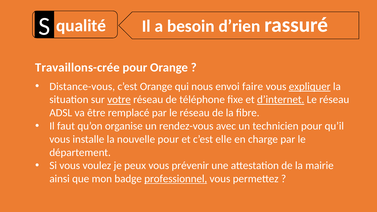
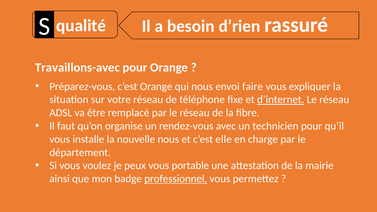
Travaillons-crée: Travaillons-crée -> Travaillons-avec
Distance-vous: Distance-vous -> Préparez-vous
expliquer underline: present -> none
votre underline: present -> none
nouvelle pour: pour -> nous
prévenir: prévenir -> portable
